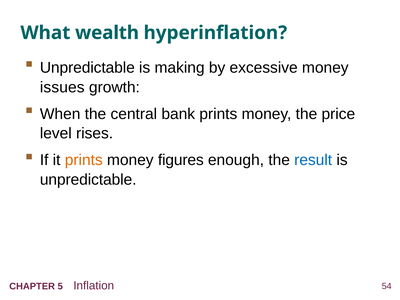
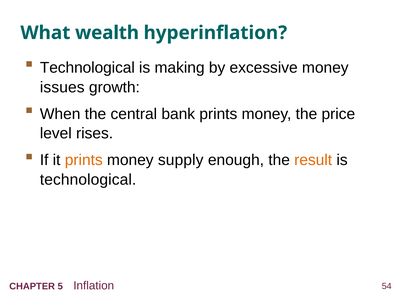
Unpredictable at (87, 68): Unpredictable -> Technological
figures: figures -> supply
result colour: blue -> orange
unpredictable at (88, 180): unpredictable -> technological
